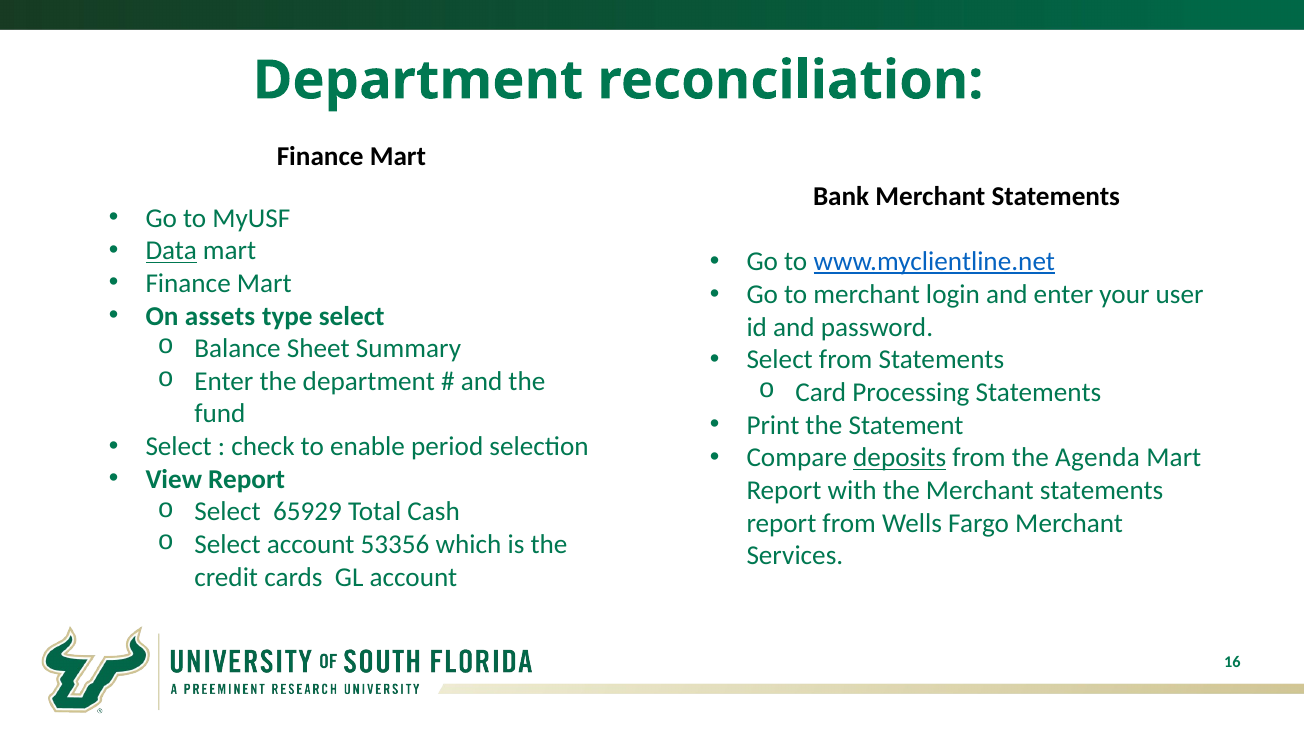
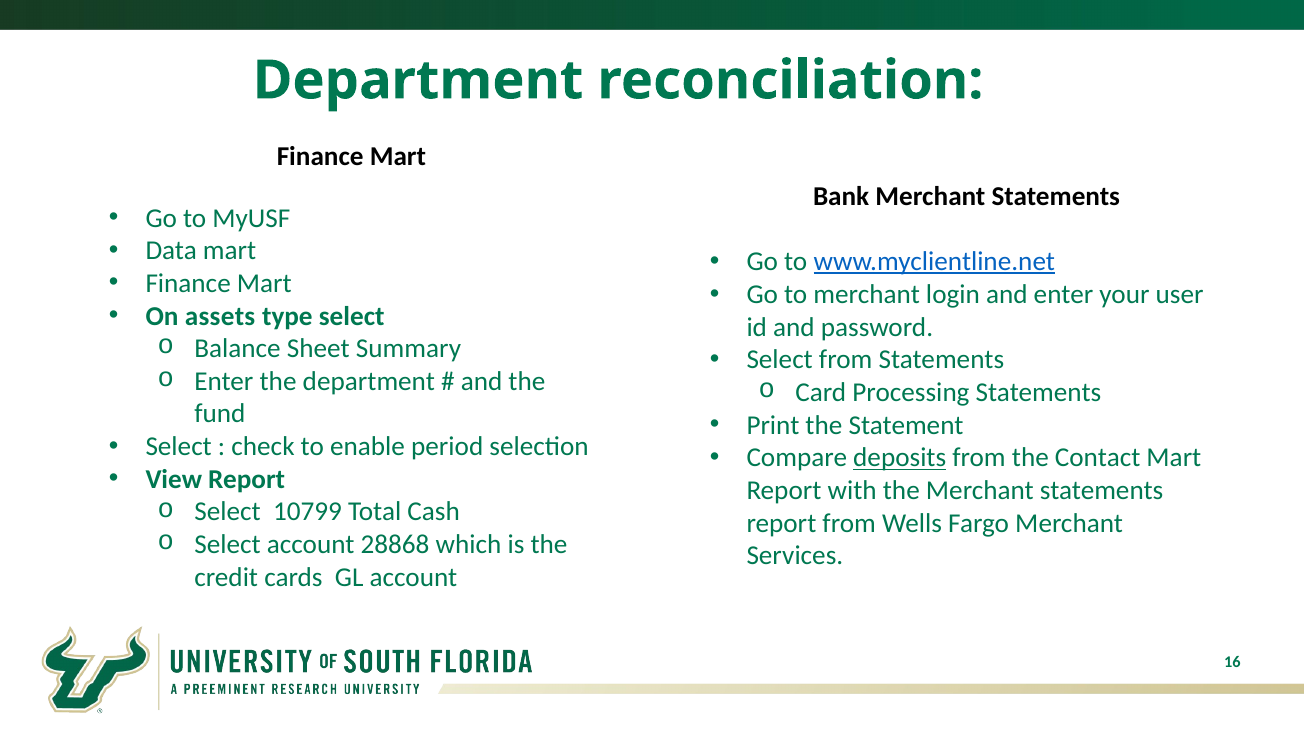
Data underline: present -> none
Agenda: Agenda -> Contact
65929: 65929 -> 10799
53356: 53356 -> 28868
